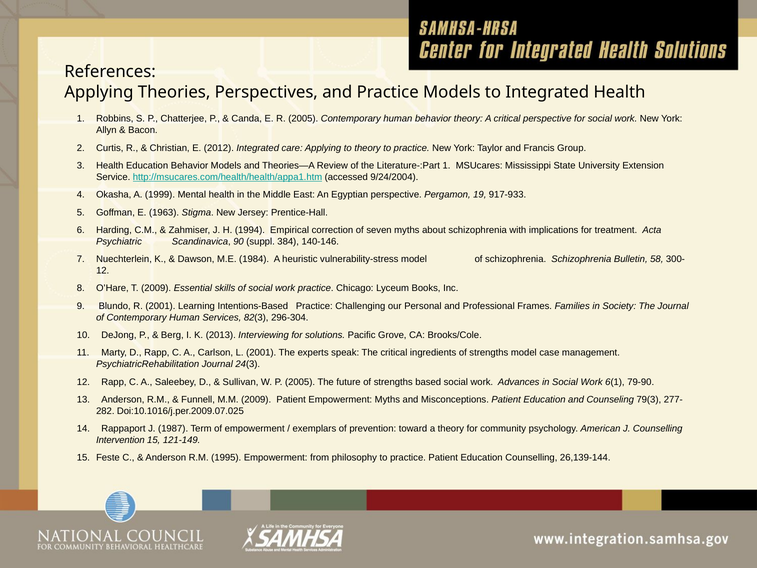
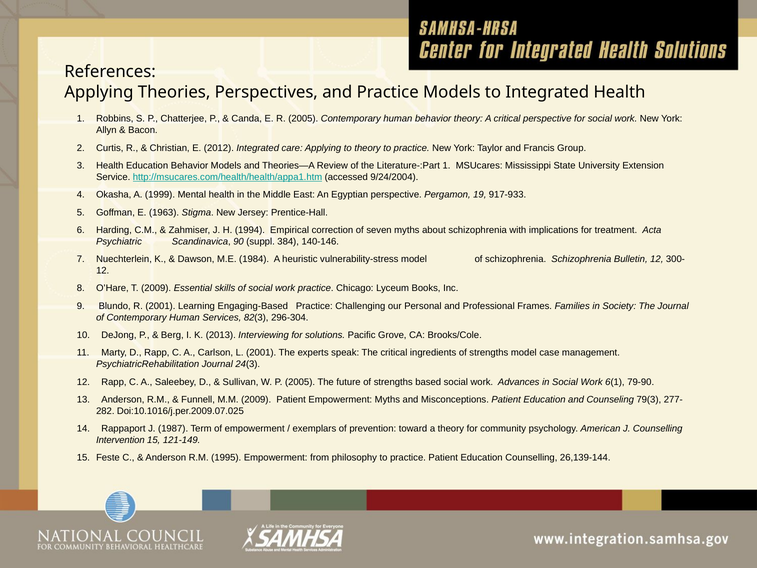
Bulletin 58: 58 -> 12
Intentions-Based: Intentions-Based -> Engaging-Based
